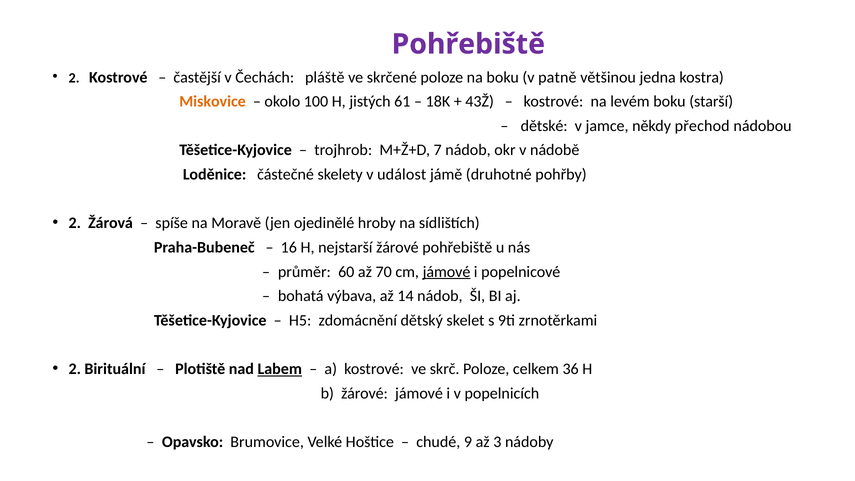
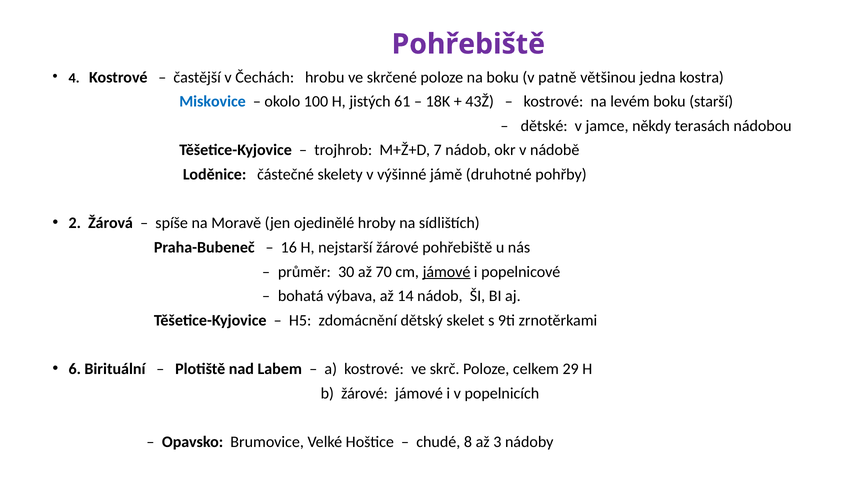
2 at (74, 78): 2 -> 4
pláště: pláště -> hrobu
Miskovice colour: orange -> blue
přechod: přechod -> terasách
událost: událost -> výšinné
60: 60 -> 30
2 at (75, 369): 2 -> 6
Labem underline: present -> none
36: 36 -> 29
9: 9 -> 8
